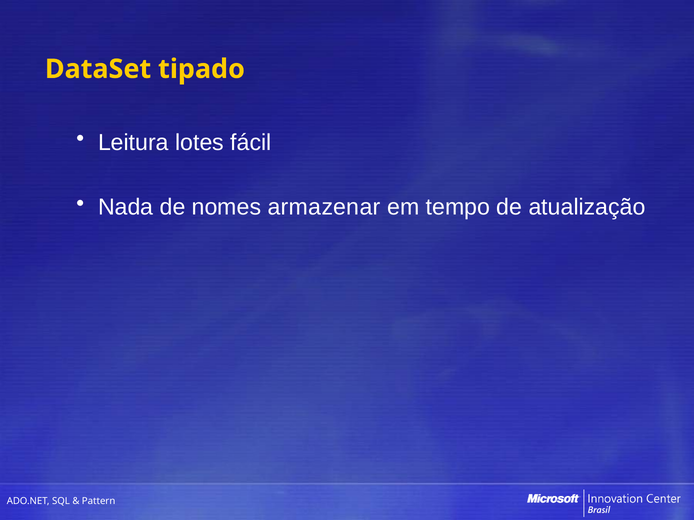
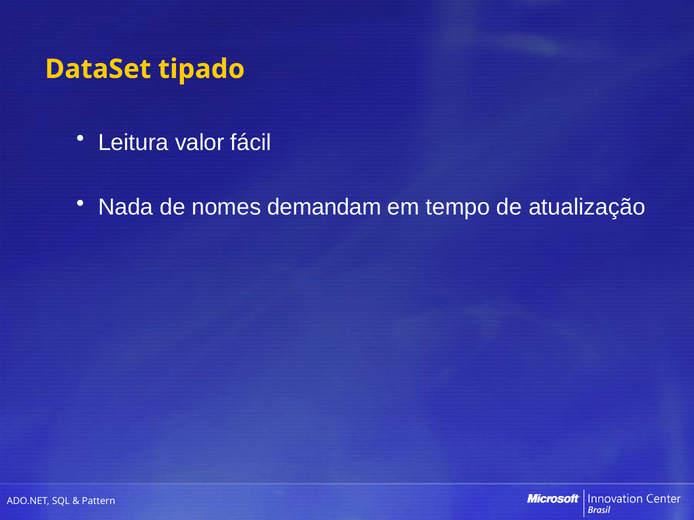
lotes: lotes -> valor
armazenar: armazenar -> demandam
